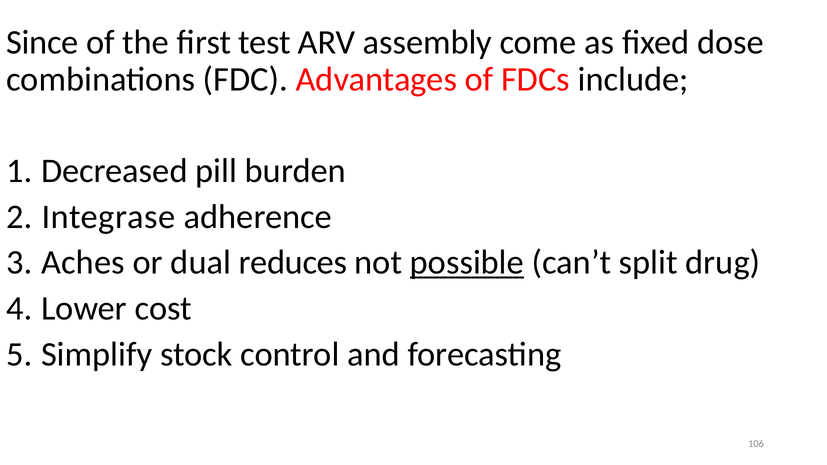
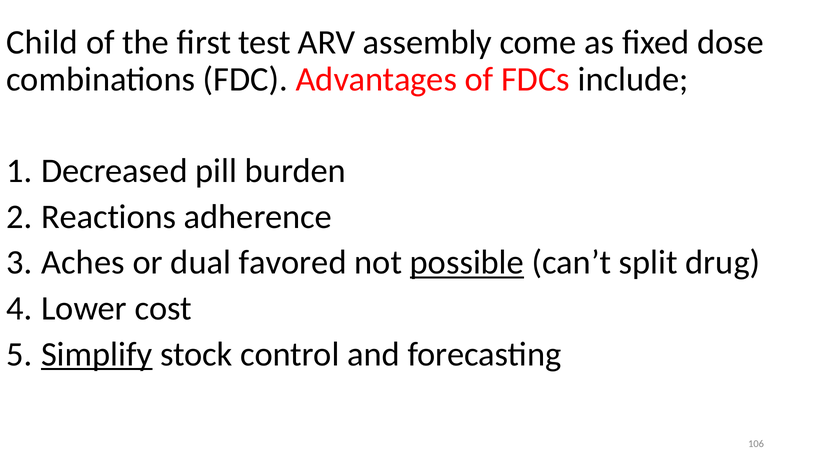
Since: Since -> Child
Integrase: Integrase -> Reactions
reduces: reduces -> favored
Simplify underline: none -> present
